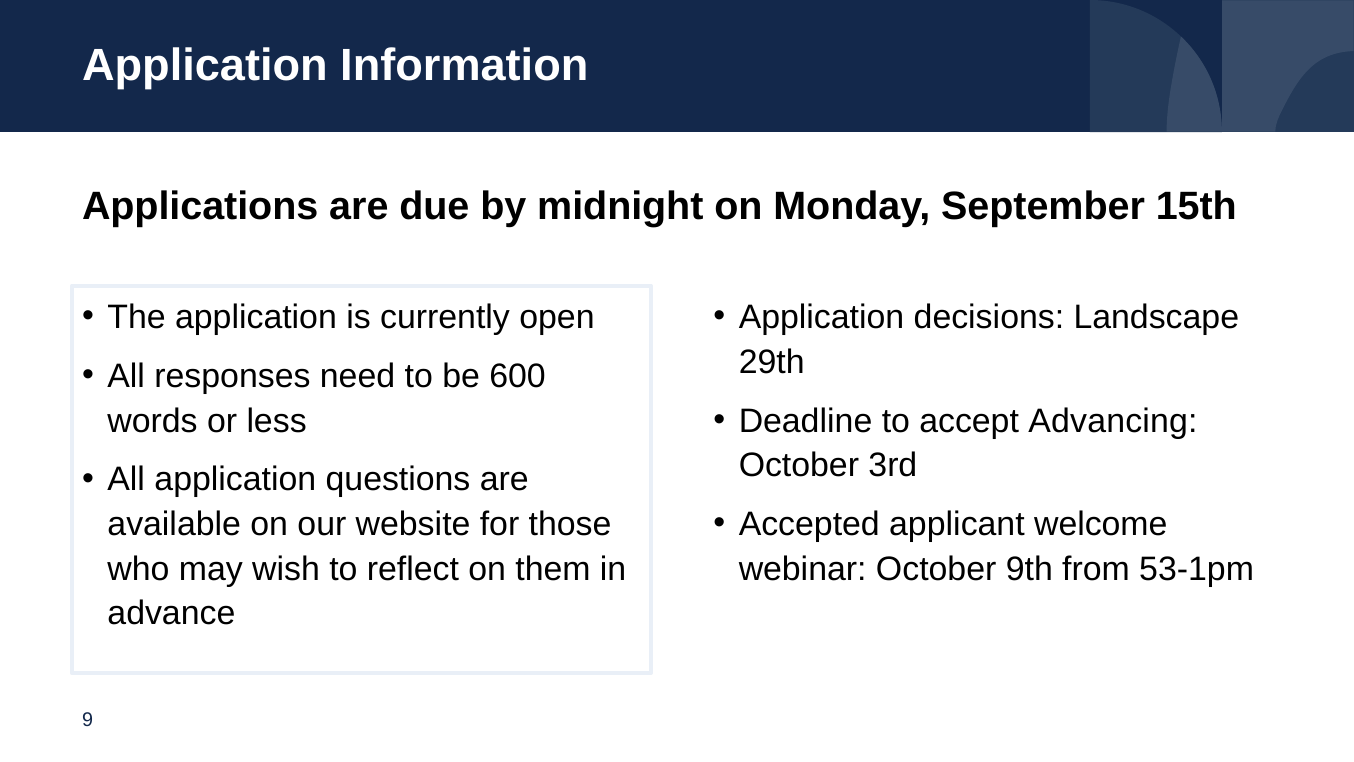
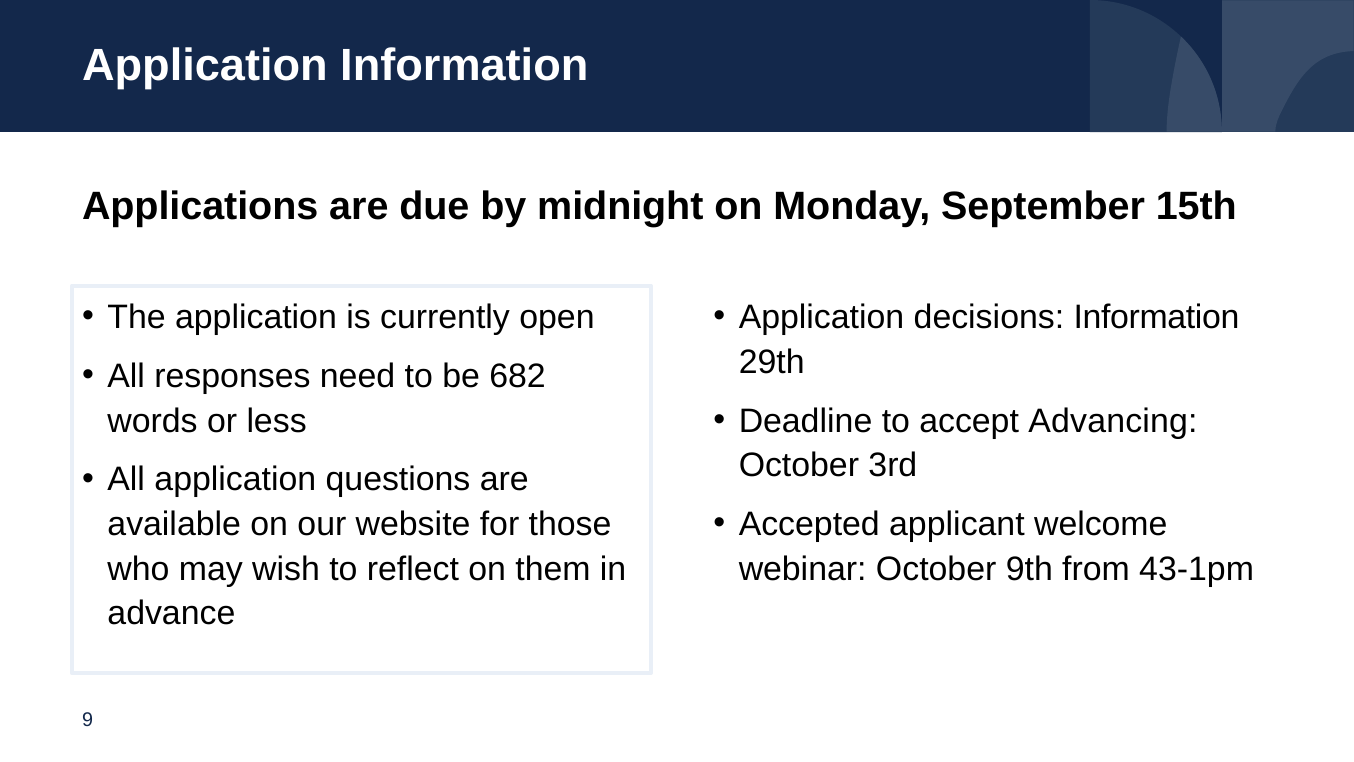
decisions Landscape: Landscape -> Information
600: 600 -> 682
53-1pm: 53-1pm -> 43-1pm
